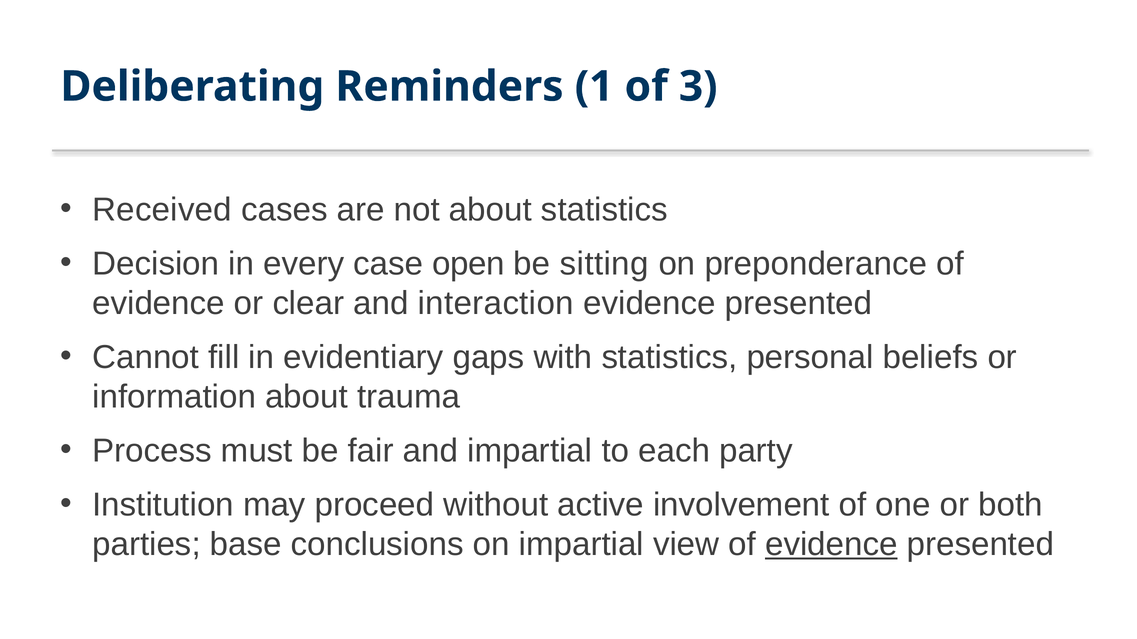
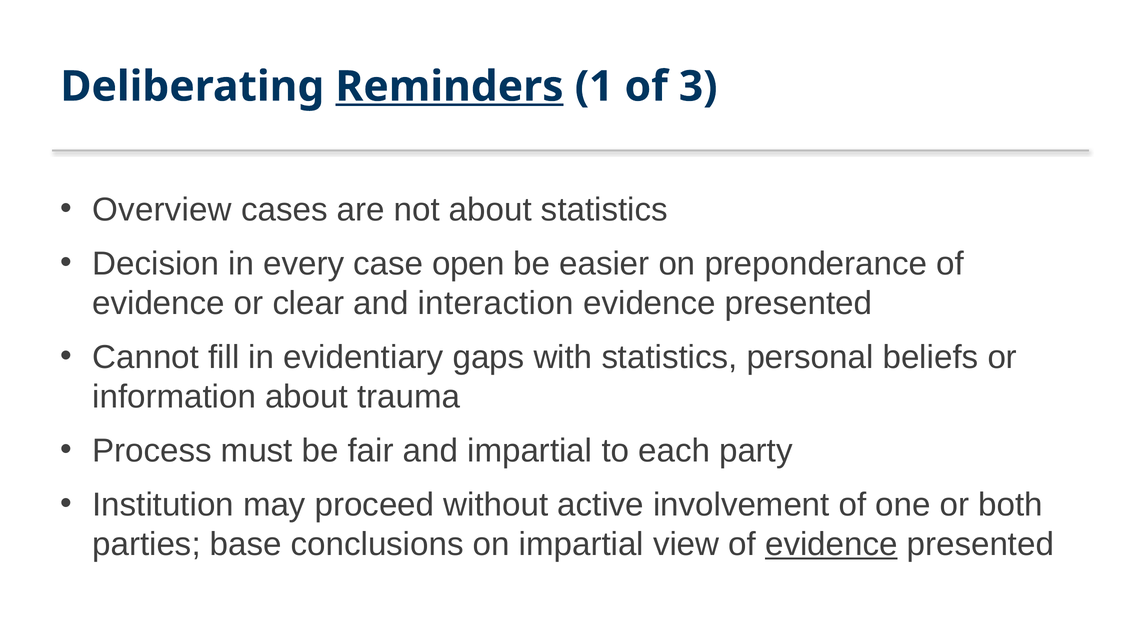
Reminders underline: none -> present
Received: Received -> Overview
sitting: sitting -> easier
